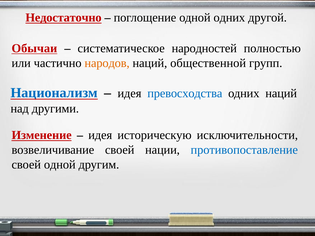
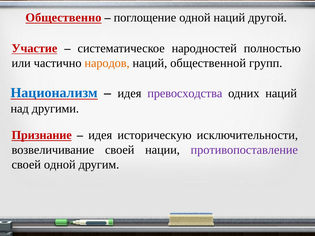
Недостаточно: Недостаточно -> Общественно
одной одних: одних -> наций
Обычаи: Обычаи -> Участие
превосходства colour: blue -> purple
Изменение: Изменение -> Признание
противопоставление colour: blue -> purple
